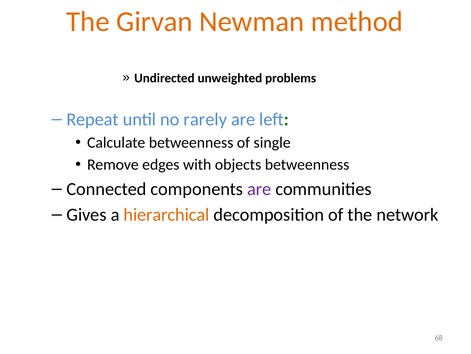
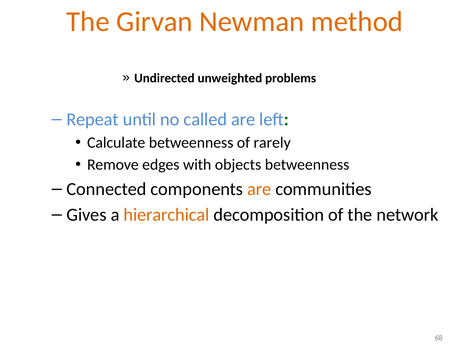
rarely: rarely -> called
single: single -> rarely
are at (259, 189) colour: purple -> orange
